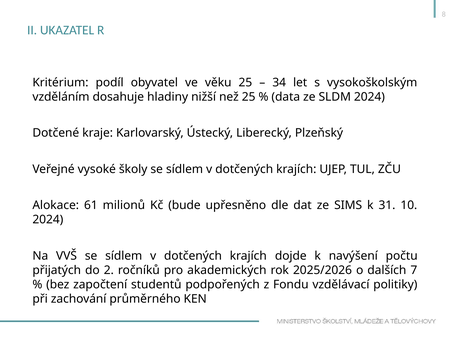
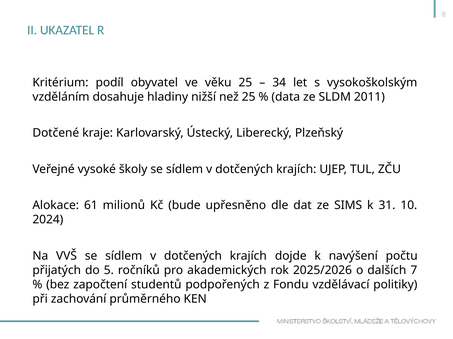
SLDM 2024: 2024 -> 2011
2: 2 -> 5
